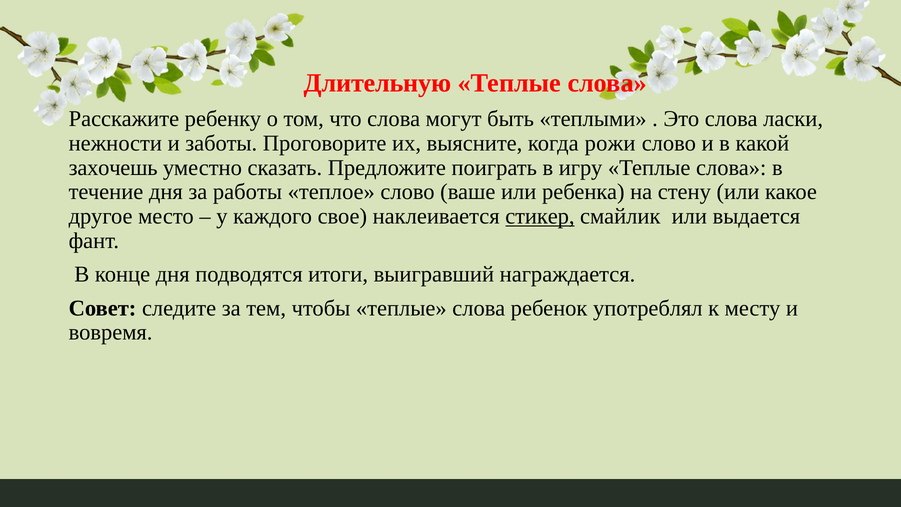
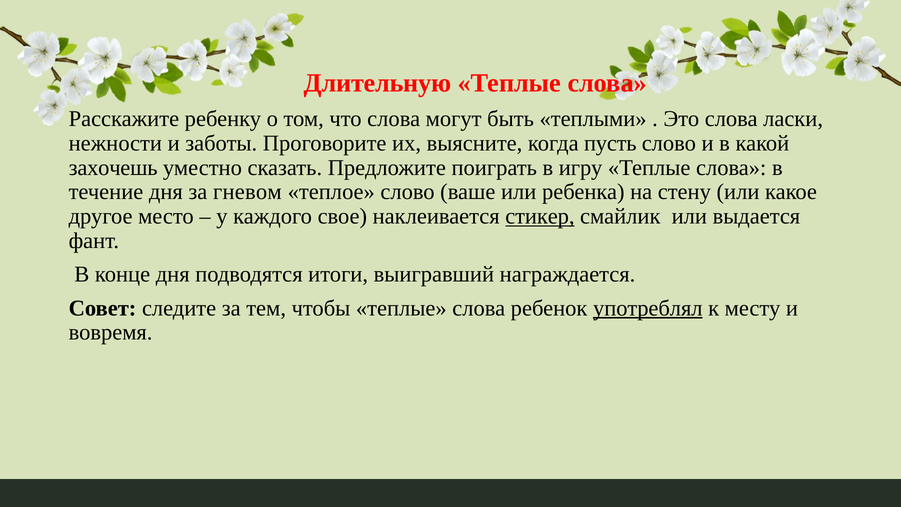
рожи: рожи -> пусть
работы: работы -> гневом
употреблял underline: none -> present
